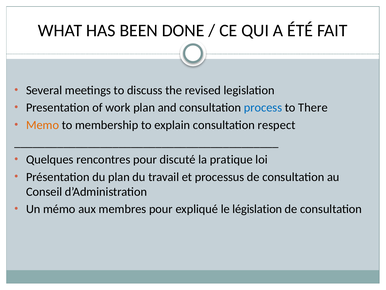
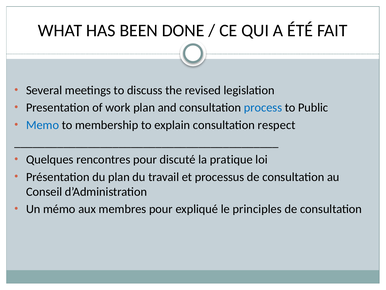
There: There -> Public
Memo colour: orange -> blue
législation: législation -> principles
